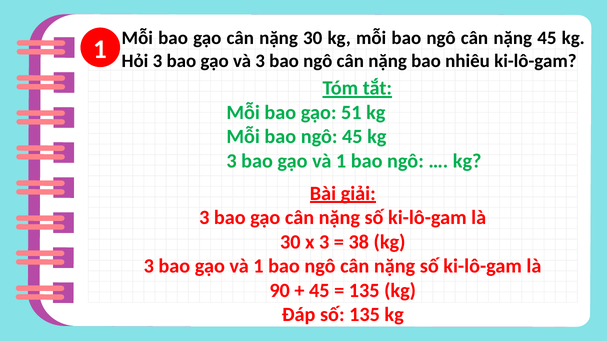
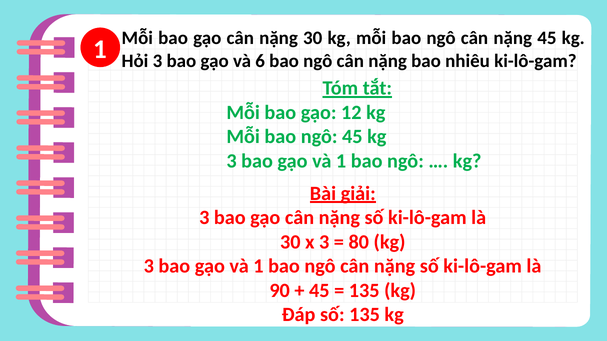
và 3: 3 -> 6
51: 51 -> 12
38: 38 -> 80
